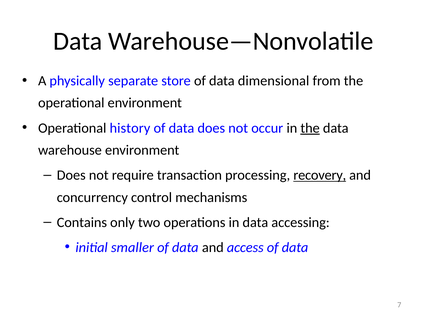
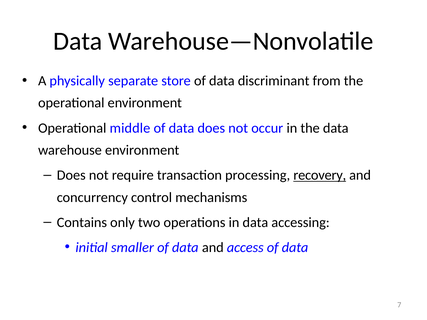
dimensional: dimensional -> discriminant
history: history -> middle
the at (310, 128) underline: present -> none
